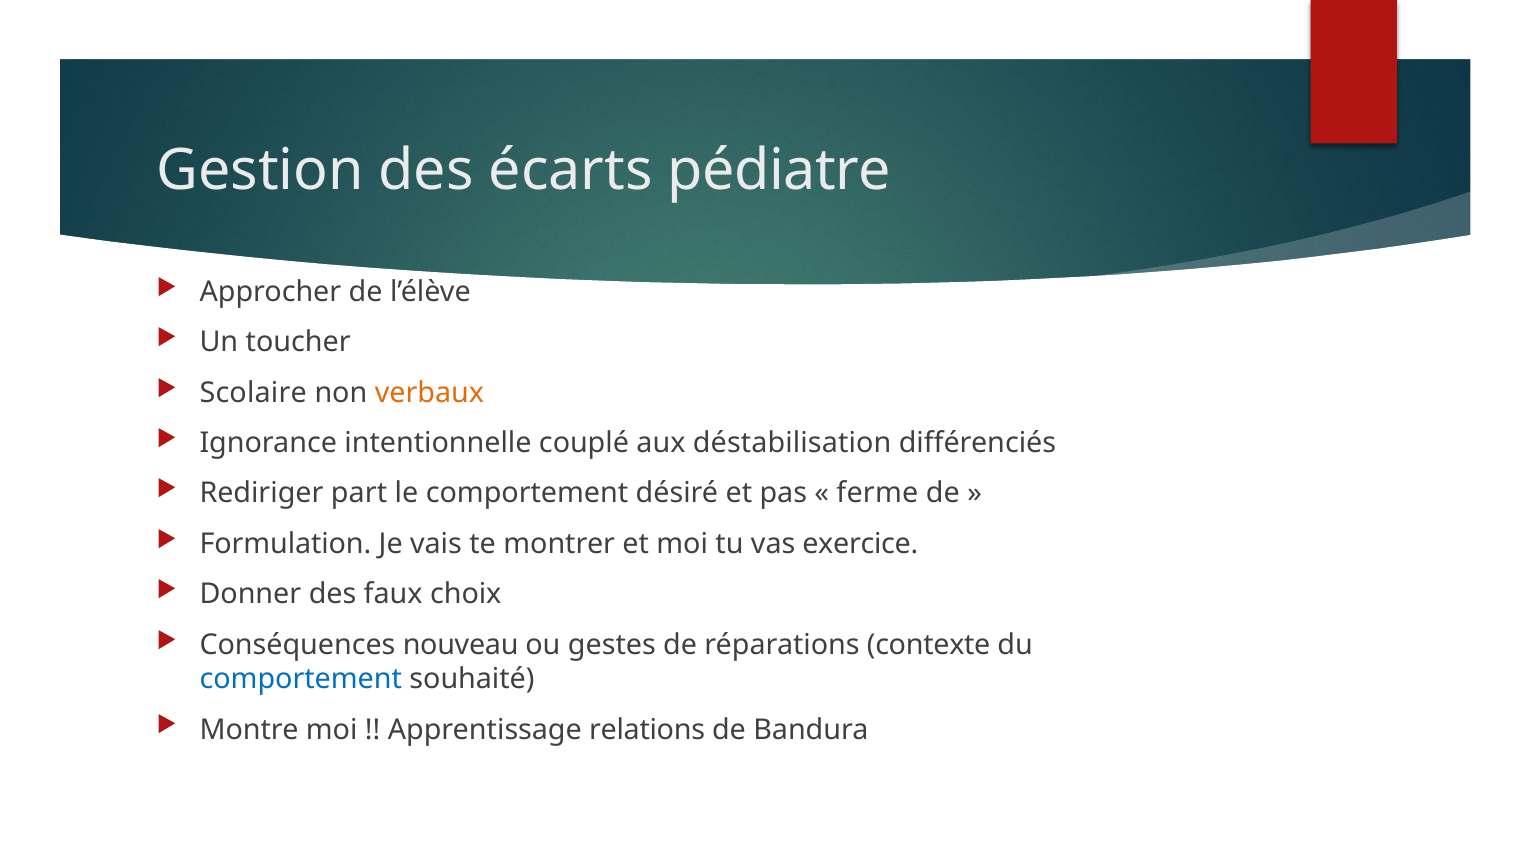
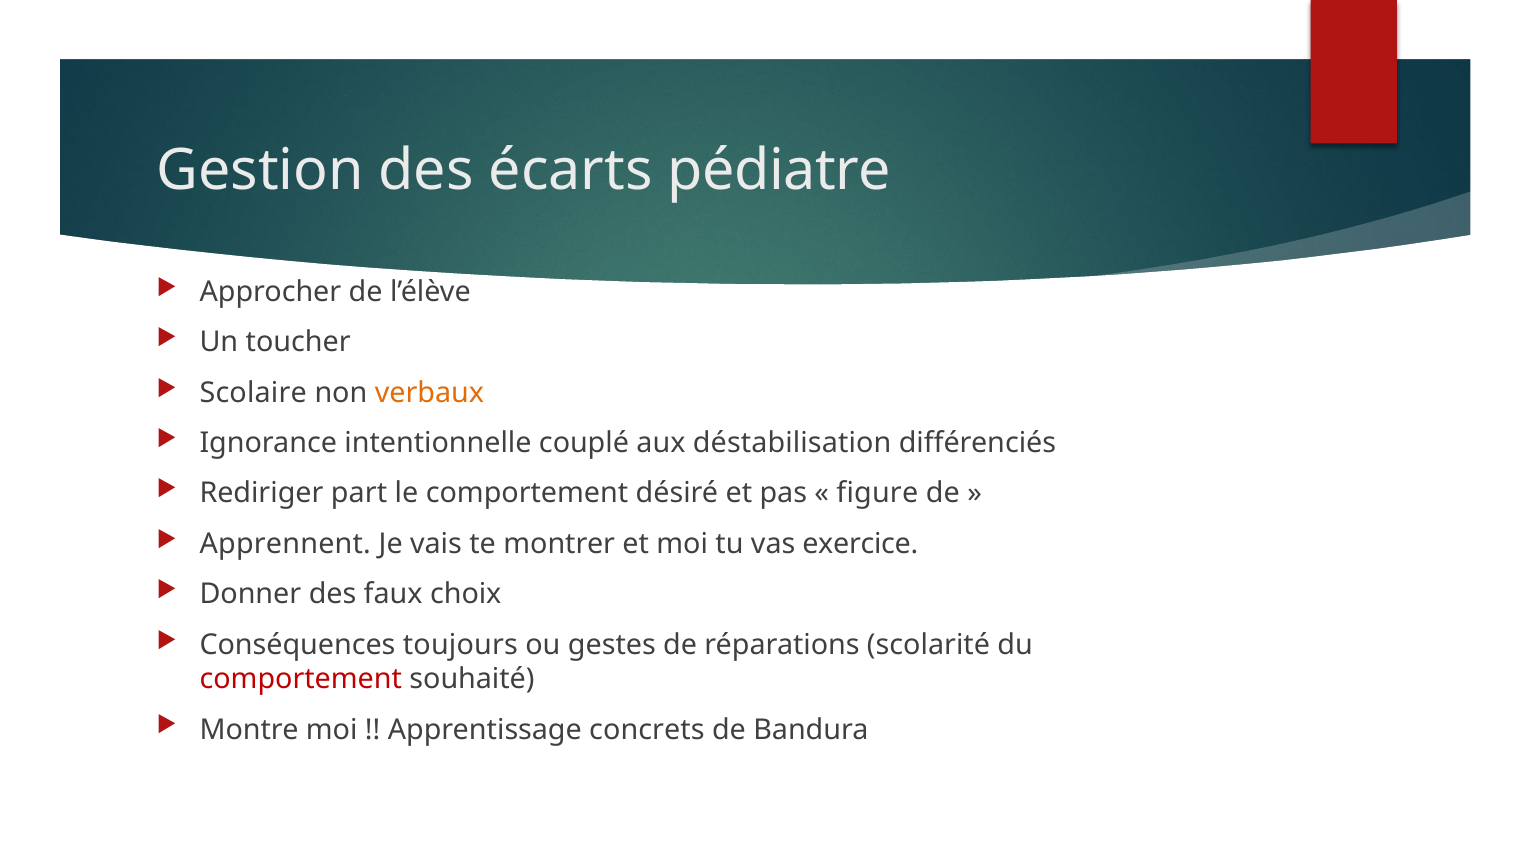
ferme: ferme -> figure
Formulation: Formulation -> Apprennent
nouveau: nouveau -> toujours
contexte: contexte -> scolarité
comportement at (301, 679) colour: blue -> red
relations: relations -> concrets
